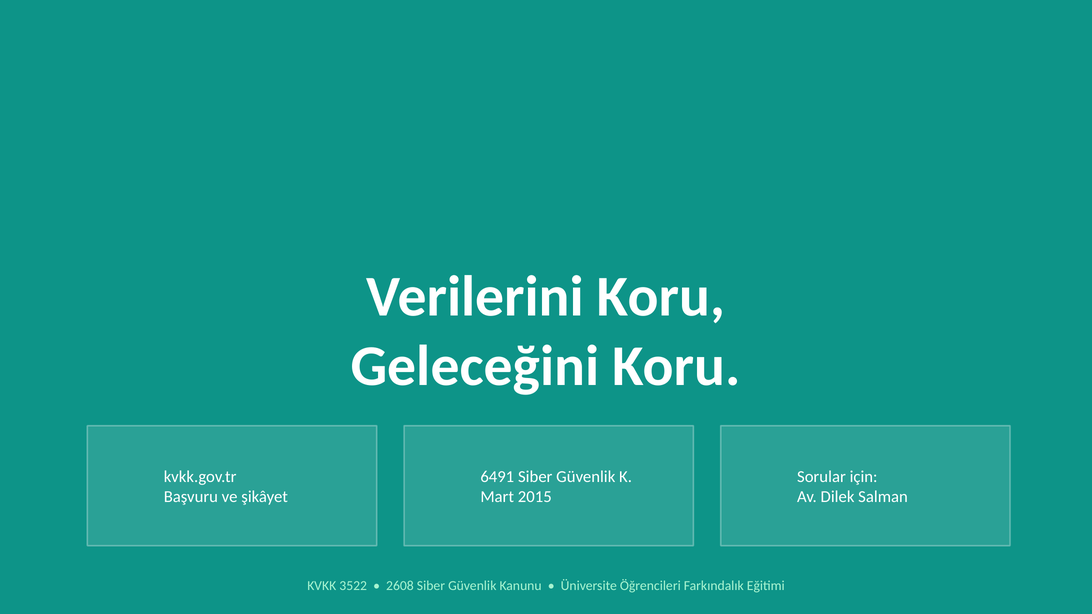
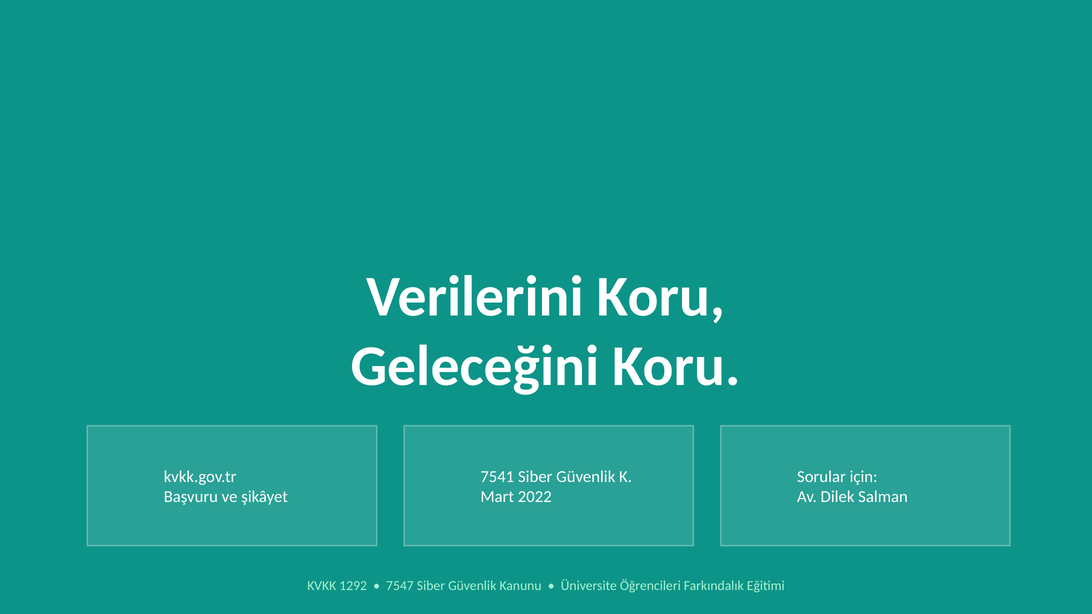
6491: 6491 -> 7541
2015: 2015 -> 2022
3522: 3522 -> 1292
2608: 2608 -> 7547
